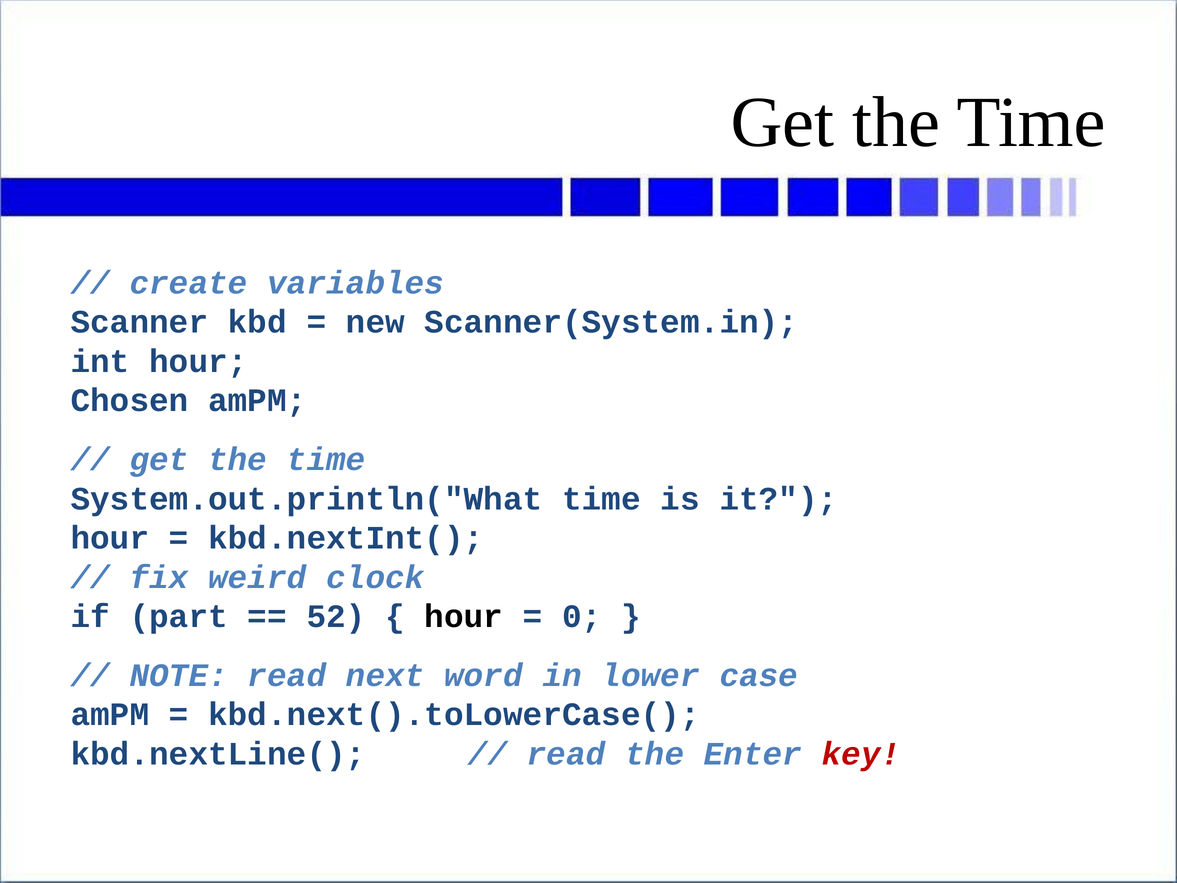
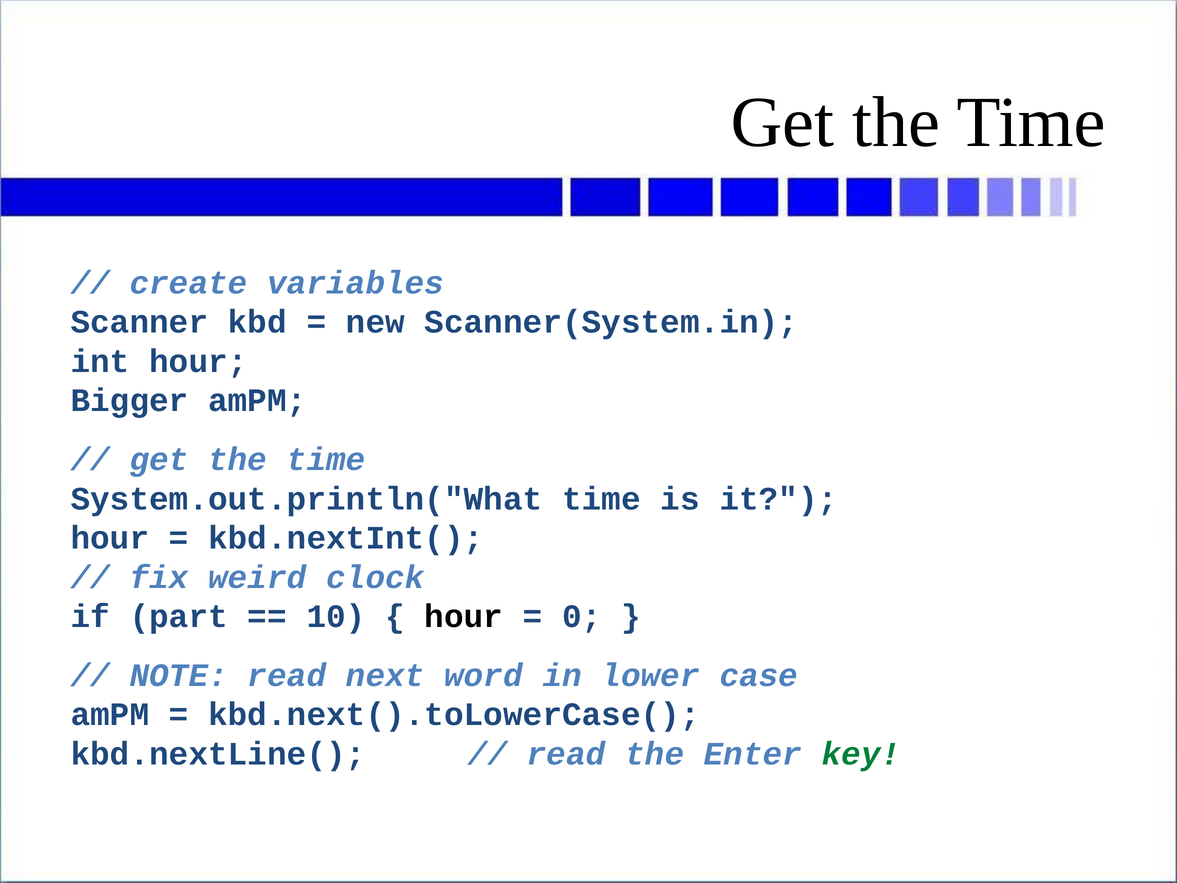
Chosen: Chosen -> Bigger
52: 52 -> 10
key colour: red -> green
